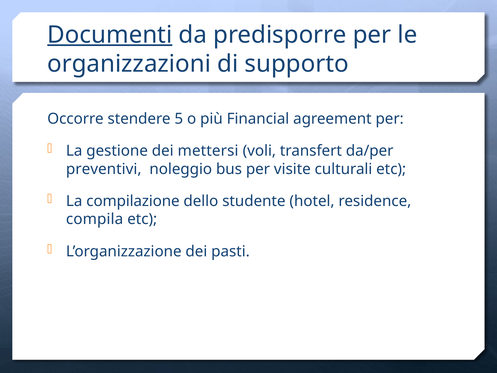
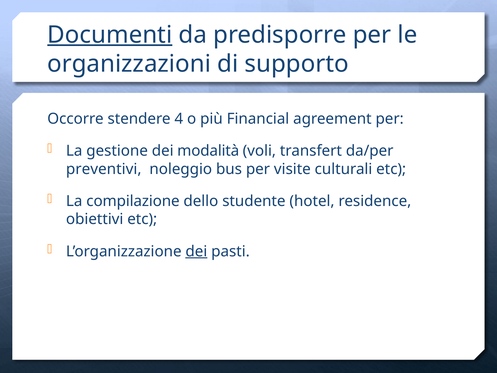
5: 5 -> 4
mettersi: mettersi -> modalità
compila: compila -> obiettivi
dei at (196, 251) underline: none -> present
